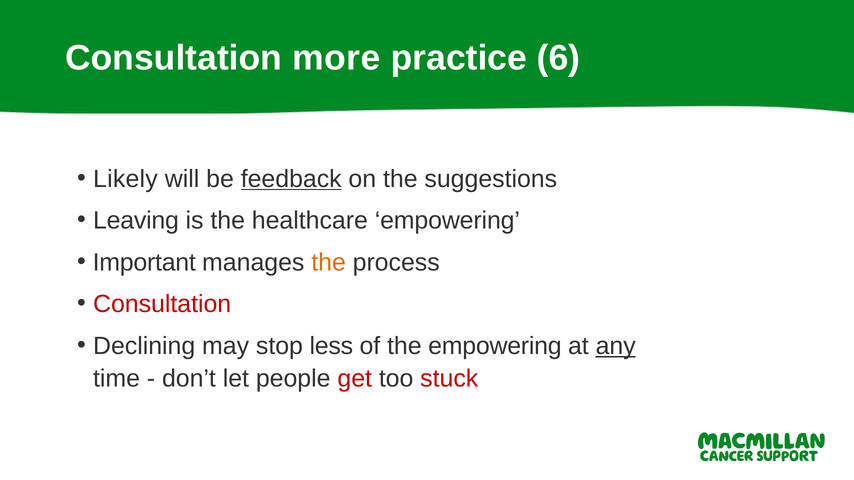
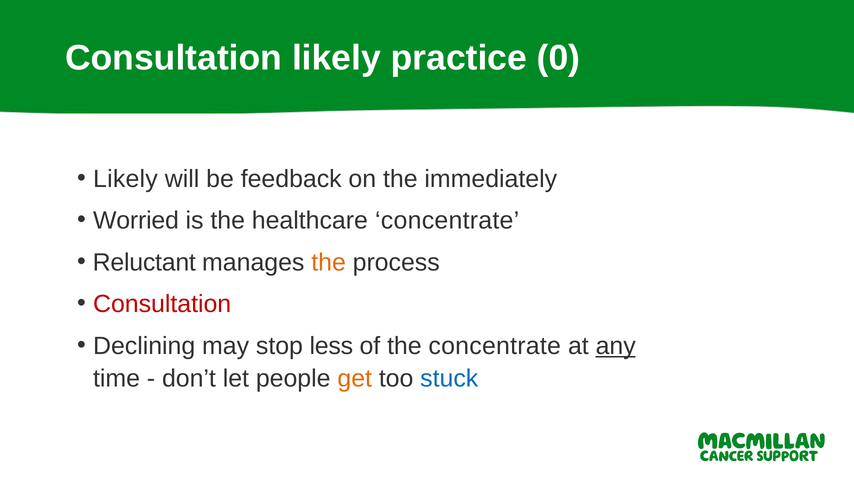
Consultation more: more -> likely
6: 6 -> 0
feedback underline: present -> none
suggestions: suggestions -> immediately
Leaving: Leaving -> Worried
healthcare empowering: empowering -> concentrate
Important: Important -> Reluctant
the empowering: empowering -> concentrate
get colour: red -> orange
stuck colour: red -> blue
